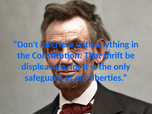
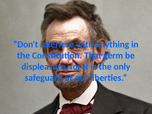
thrift: thrift -> germ
